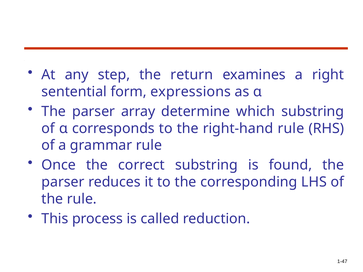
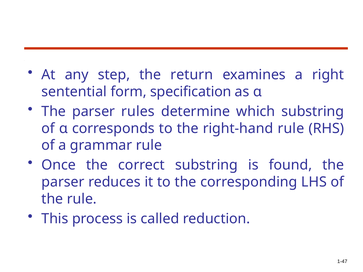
expressions: expressions -> specification
array: array -> rules
